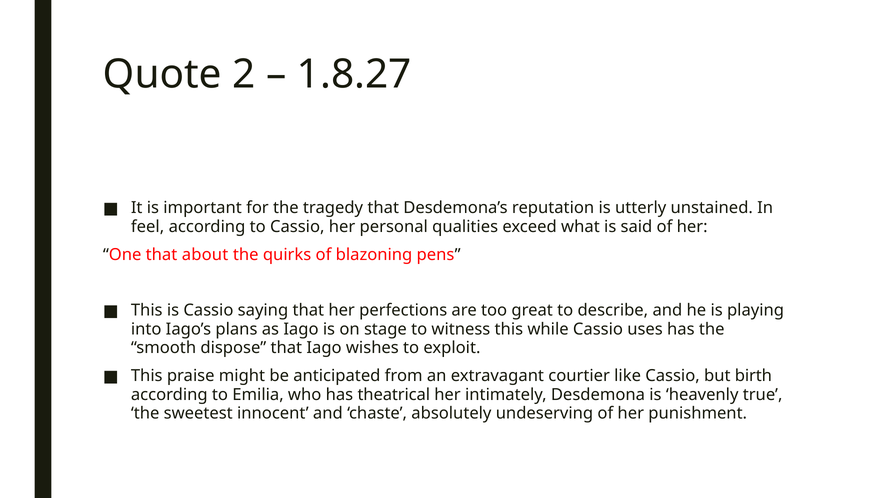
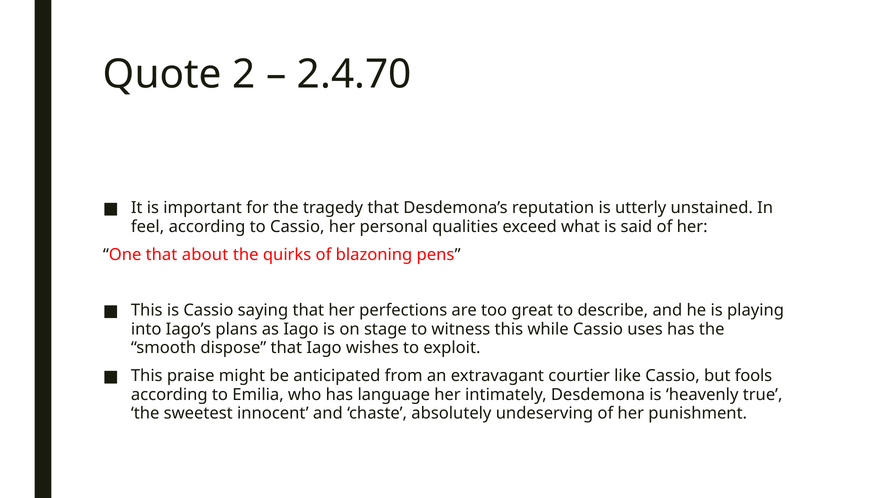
1.8.27: 1.8.27 -> 2.4.70
birth: birth -> fools
theatrical: theatrical -> language
